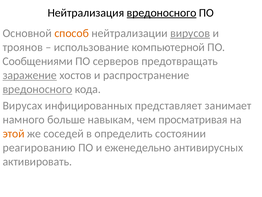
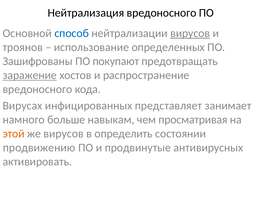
вредоносного at (162, 13) underline: present -> none
способ colour: orange -> blue
компьютерной: компьютерной -> определенных
Сообщениями: Сообщениями -> Зашифрованы
серверов: серверов -> покупают
вредоносного at (37, 89) underline: present -> none
же соседей: соседей -> вирусов
реагированию: реагированию -> продвижению
еженедельно: еженедельно -> продвинутые
